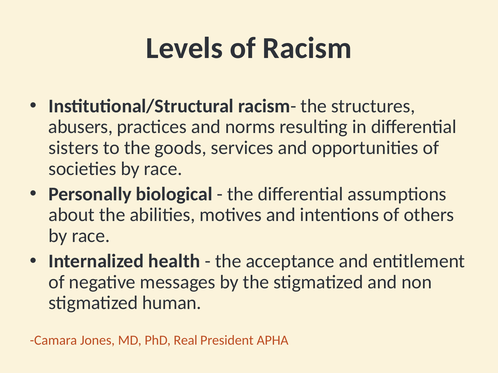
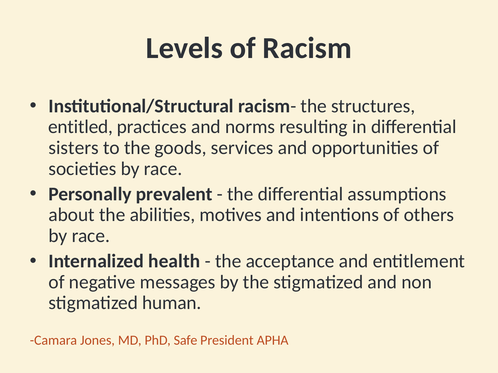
abusers: abusers -> entitled
biological: biological -> prevalent
Real: Real -> Safe
